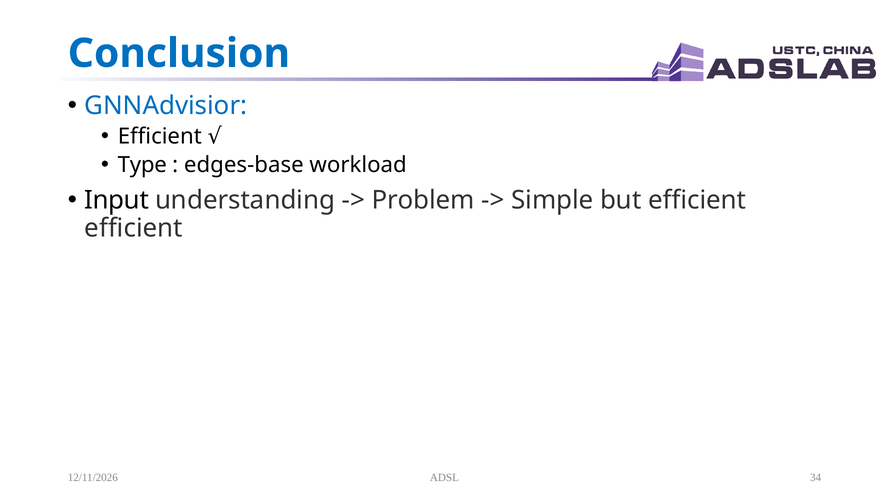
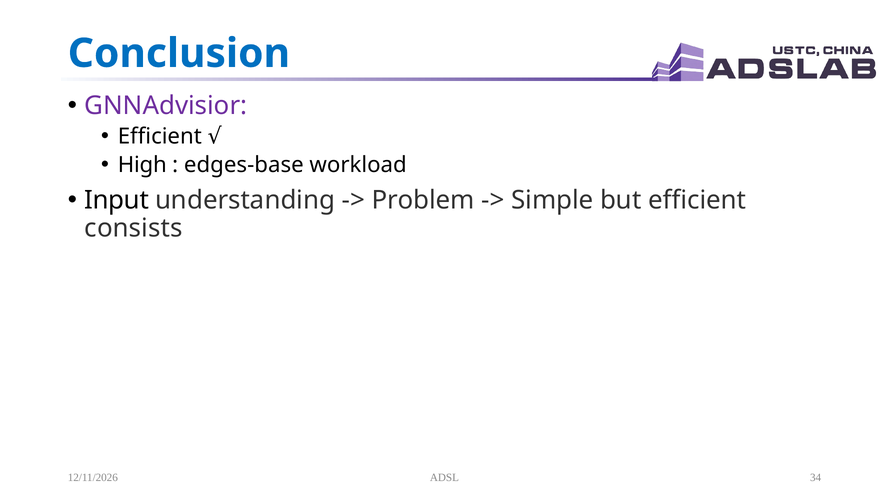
GNNAdvisior colour: blue -> purple
Type: Type -> High
efficient at (134, 228): efficient -> consists
